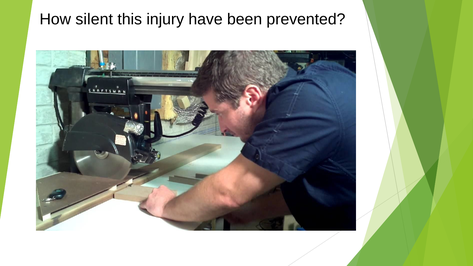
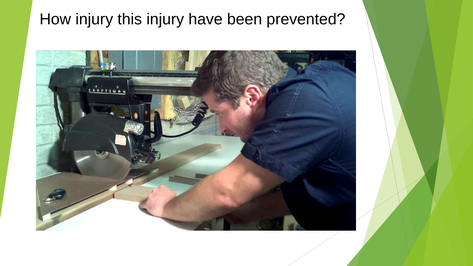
How silent: silent -> injury
